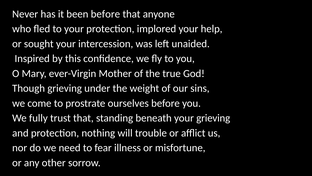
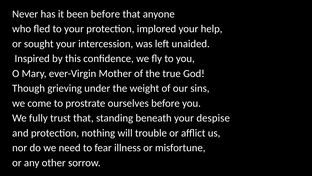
your grieving: grieving -> despise
